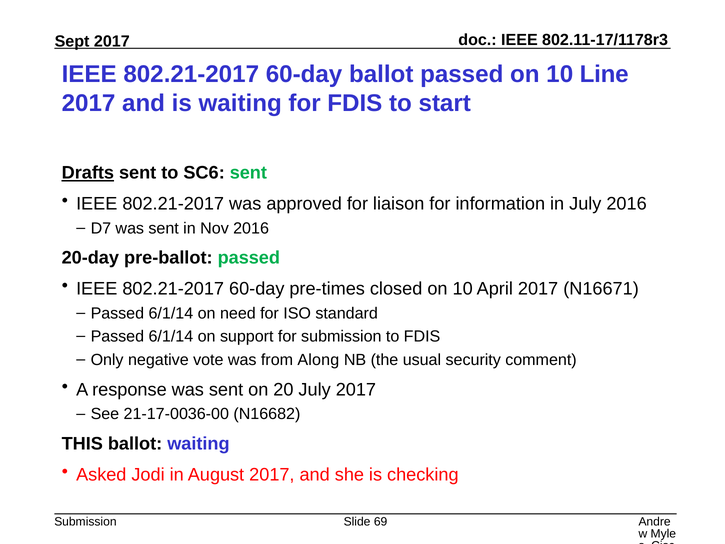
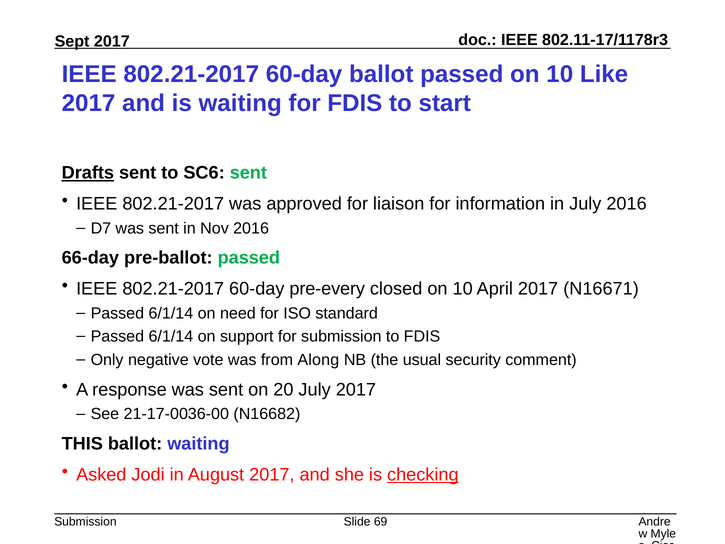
Line: Line -> Like
20-day: 20-day -> 66-day
pre-times: pre-times -> pre-every
checking underline: none -> present
